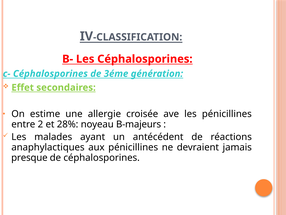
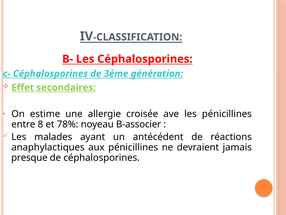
2: 2 -> 8
28%: 28% -> 78%
B-majeurs: B-majeurs -> B-associer
